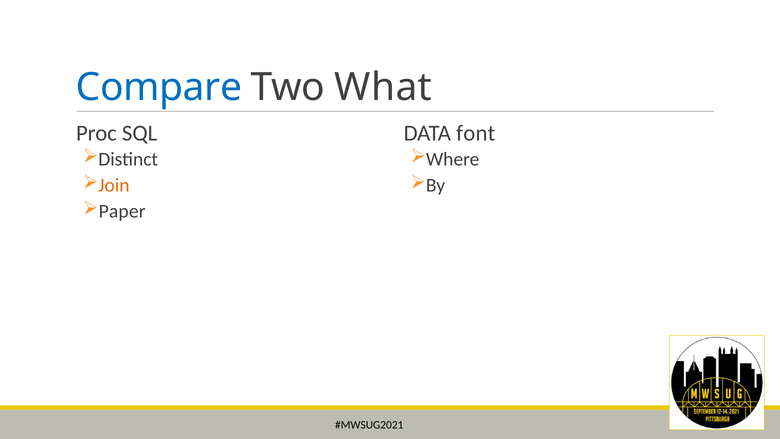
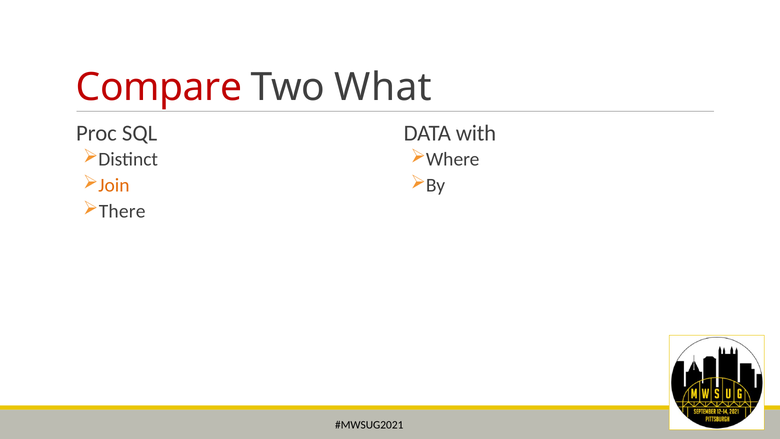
Compare colour: blue -> red
font: font -> with
Paper: Paper -> There
